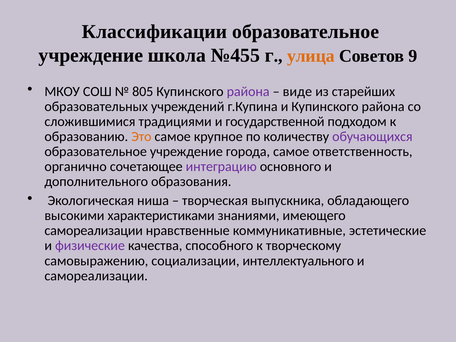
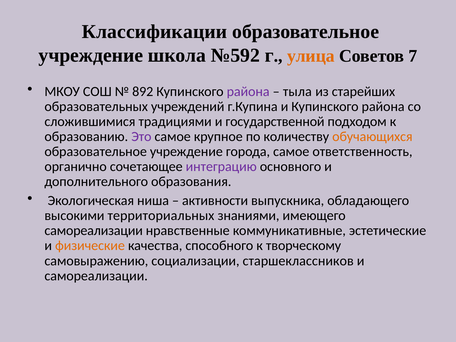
№455: №455 -> №592
9: 9 -> 7
805: 805 -> 892
виде: виде -> тыла
Это colour: orange -> purple
обучающихся colour: purple -> orange
творческая: творческая -> активности
характеристиками: характеристиками -> территориальных
физические colour: purple -> orange
интеллектуального: интеллектуального -> старшеклассников
